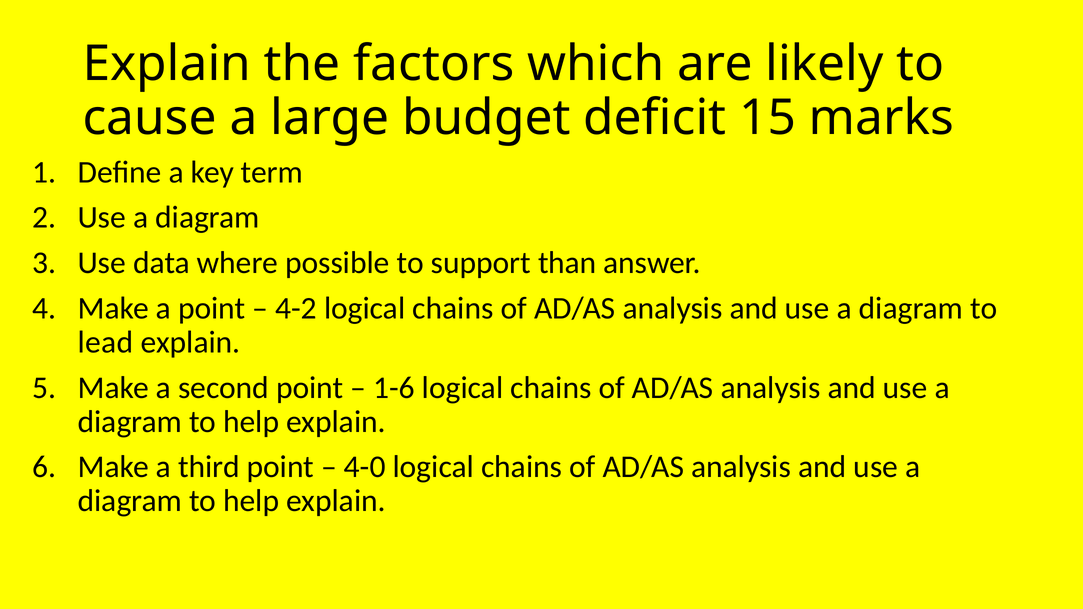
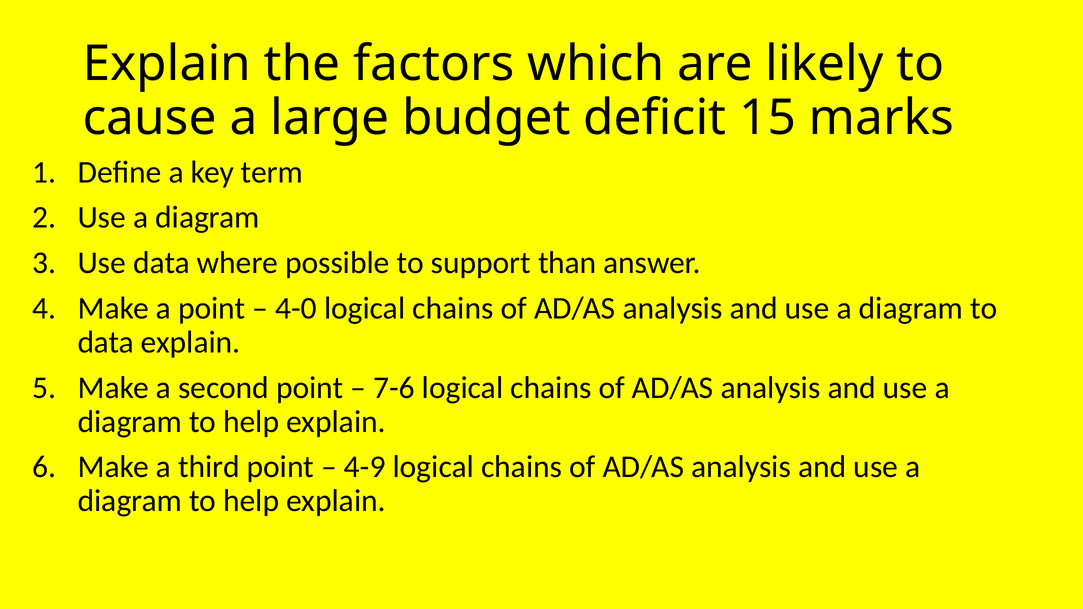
4-2: 4-2 -> 4-0
lead at (106, 342): lead -> data
1-6: 1-6 -> 7-6
4-0: 4-0 -> 4-9
